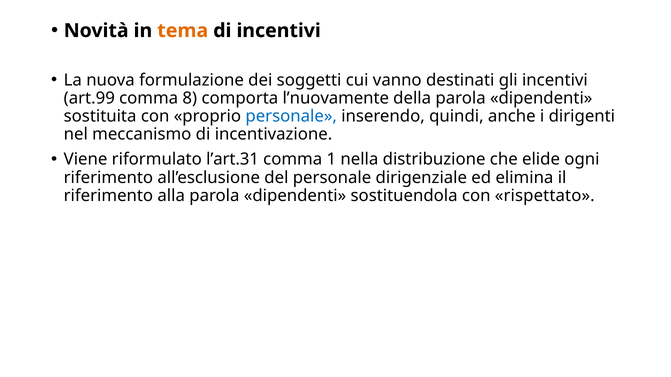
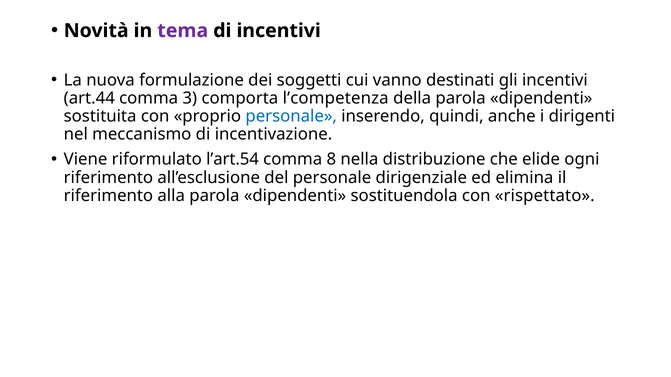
tema colour: orange -> purple
art.99: art.99 -> art.44
8: 8 -> 3
l’nuovamente: l’nuovamente -> l’competenza
l’art.31: l’art.31 -> l’art.54
1: 1 -> 8
